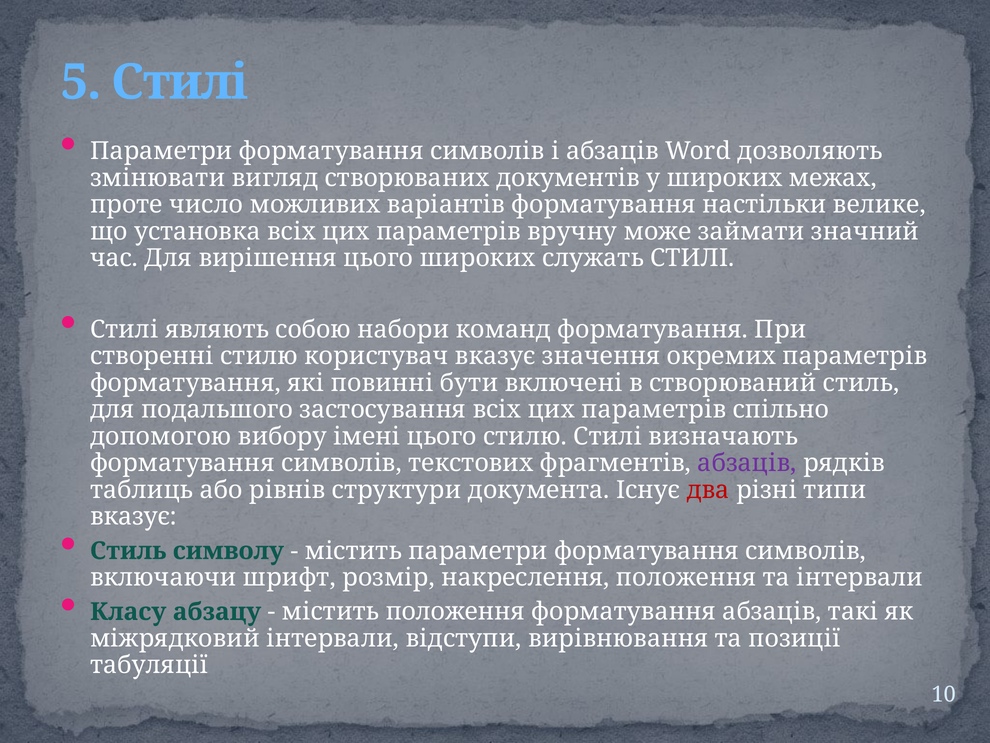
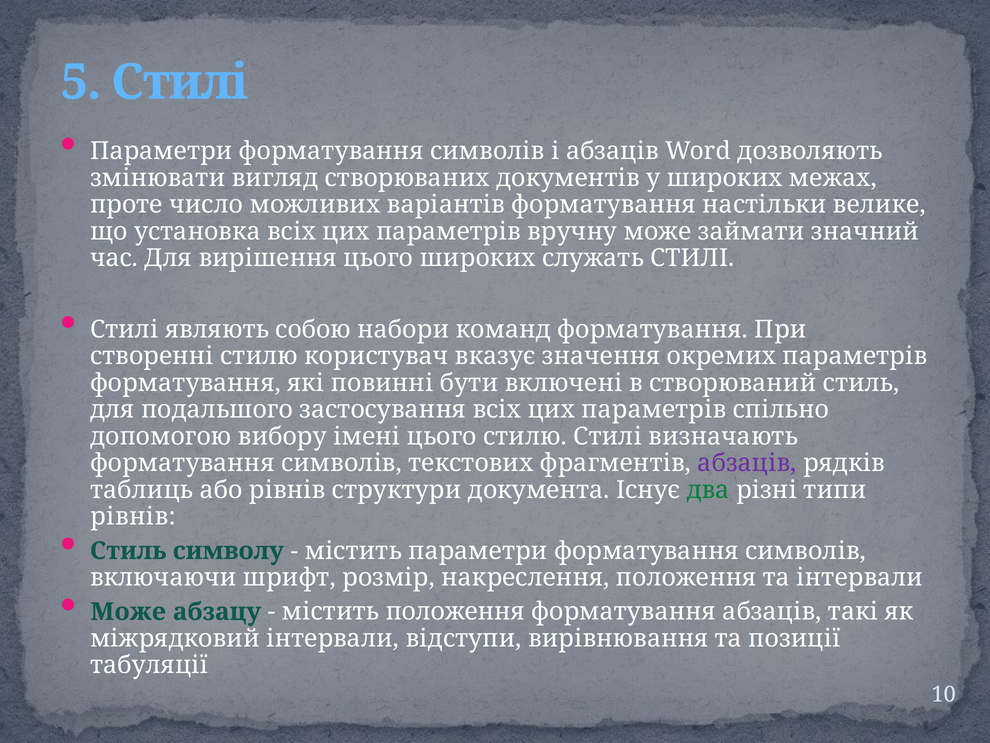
два colour: red -> green
вказує at (133, 516): вказує -> рівнів
Класу at (128, 611): Класу -> Може
